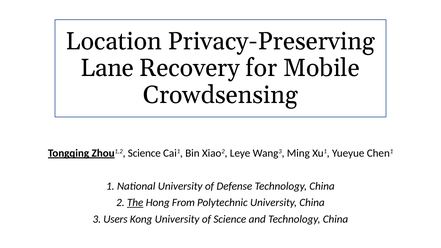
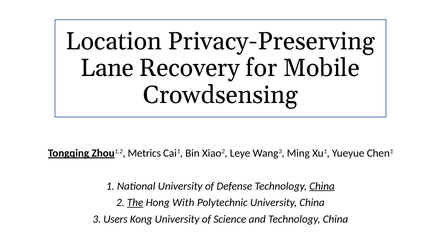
Zhou1,2 Science: Science -> Metrics
China at (322, 186) underline: none -> present
From: From -> With
